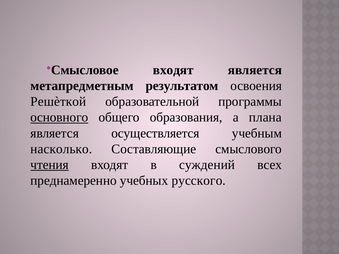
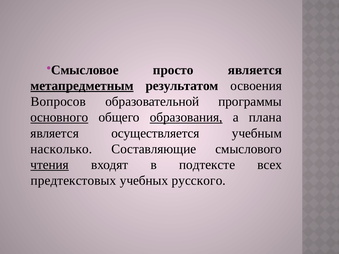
входят at (173, 70): входят -> просто
метапредметным underline: none -> present
Решѐткой: Решѐткой -> Вопросов
образования underline: none -> present
суждений: суждений -> подтексте
преднамеренно: преднамеренно -> предтекстовых
